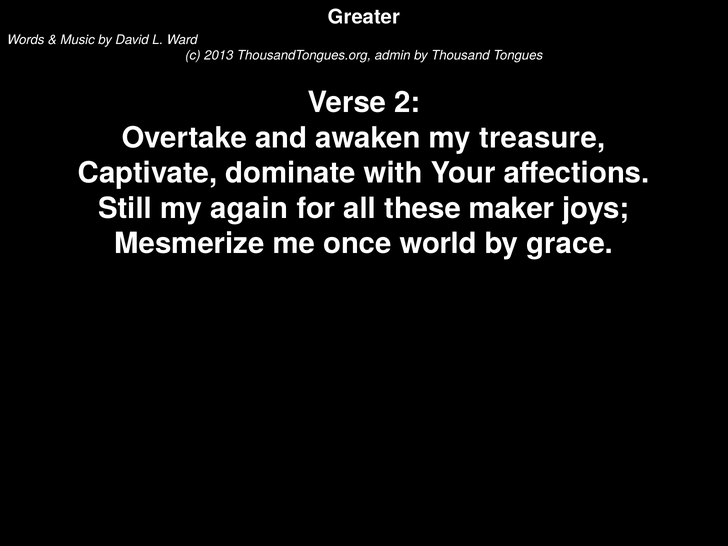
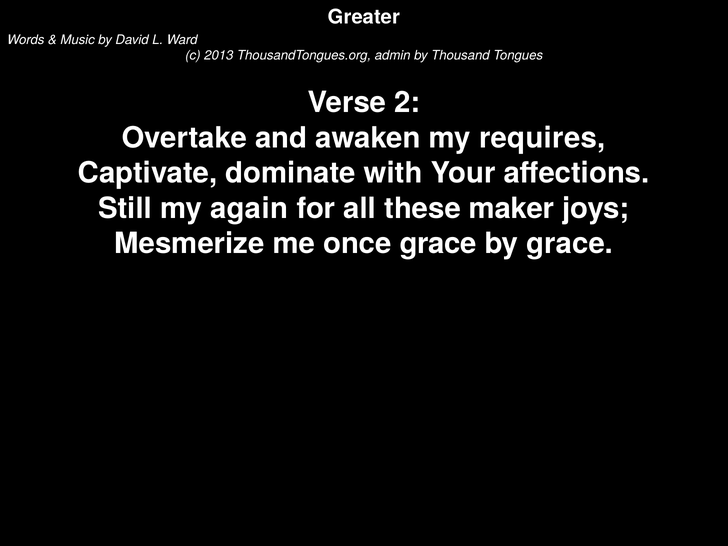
treasure: treasure -> requires
once world: world -> grace
